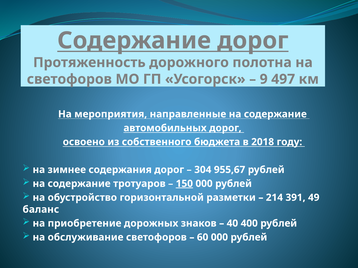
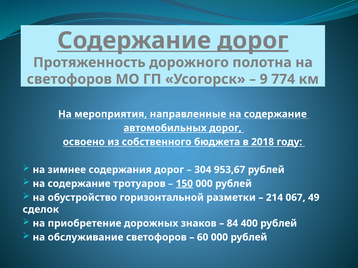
дорог at (253, 41) underline: none -> present
497: 497 -> 774
955,67: 955,67 -> 953,67
391: 391 -> 067
баланс: баланс -> сделок
40: 40 -> 84
